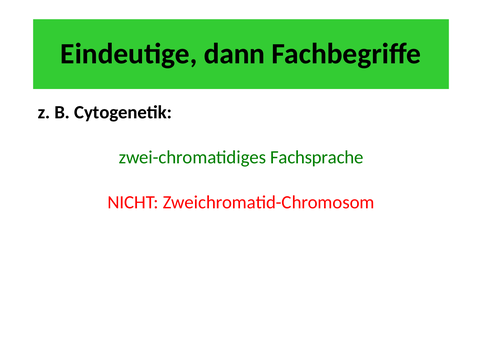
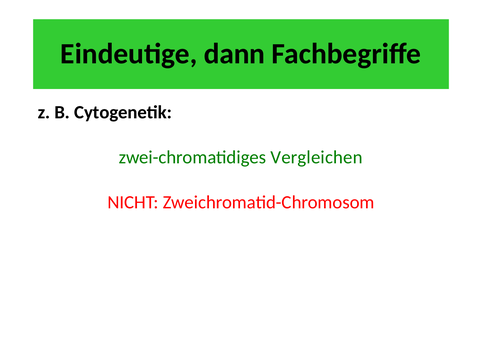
Fachsprache: Fachsprache -> Vergleichen
